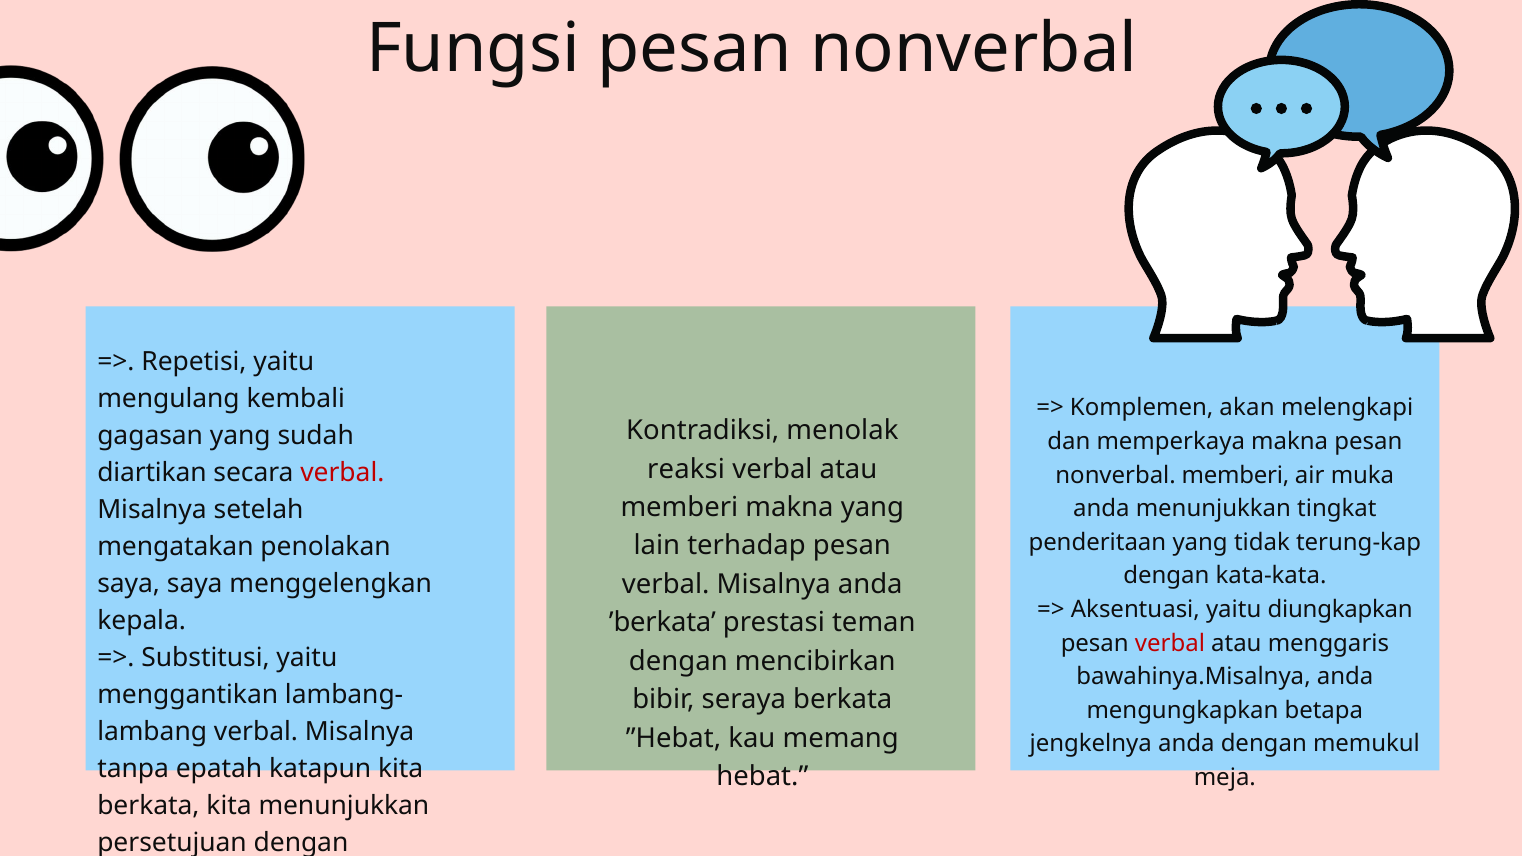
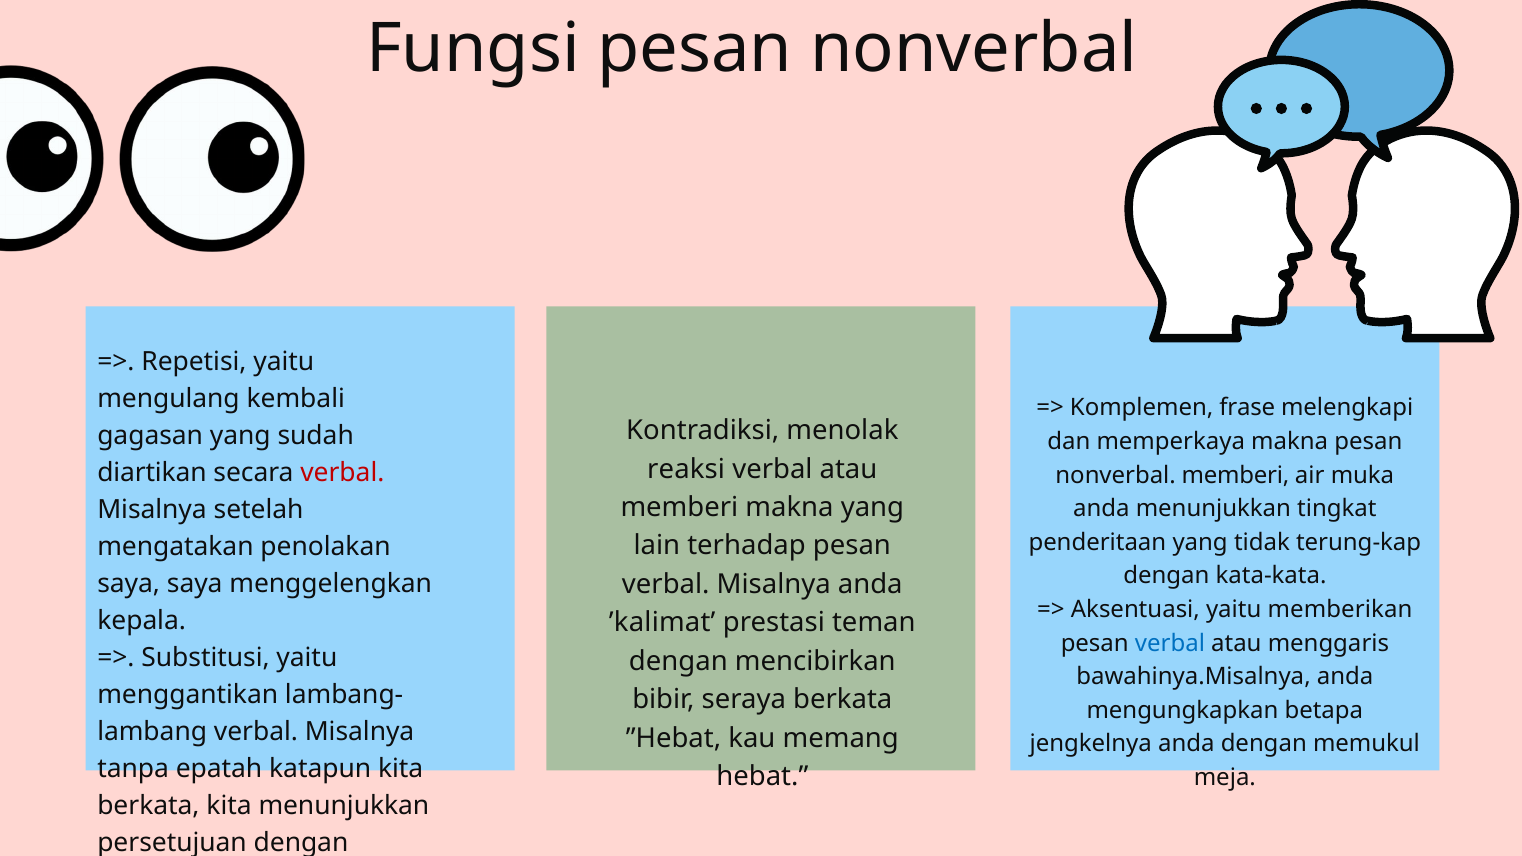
akan: akan -> frase
diungkapkan: diungkapkan -> memberikan
’berkata: ’berkata -> ’kalimat
verbal at (1170, 643) colour: red -> blue
